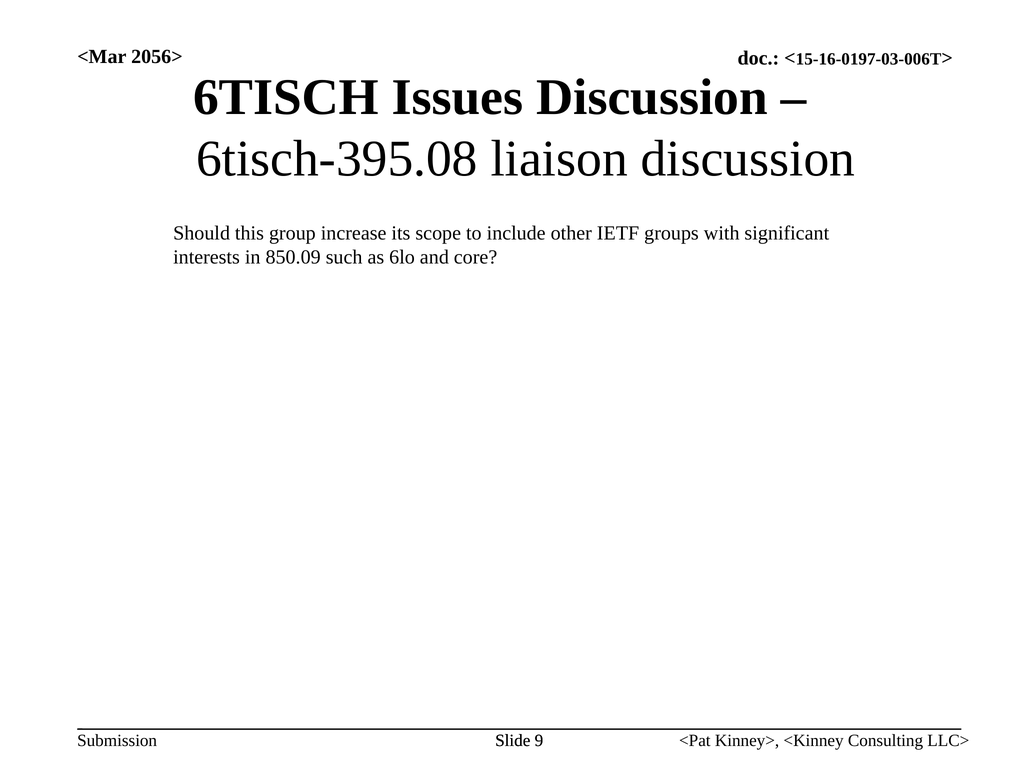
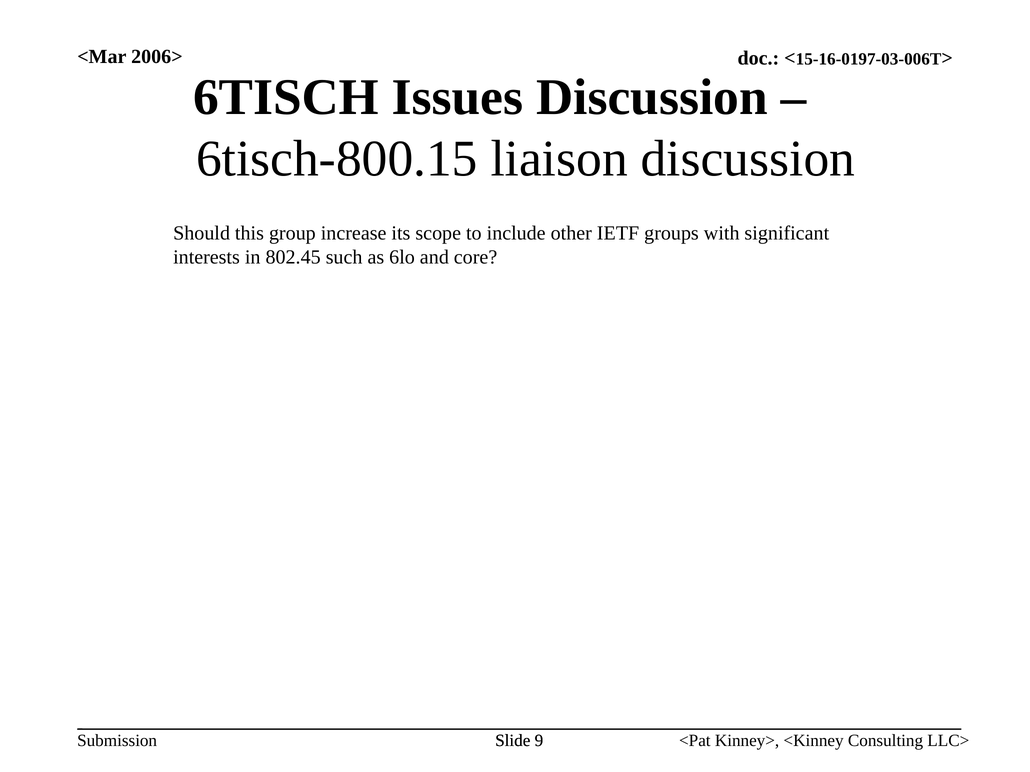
2056>: 2056> -> 2006>
6tisch-395.08: 6tisch-395.08 -> 6tisch-800.15
850.09: 850.09 -> 802.45
